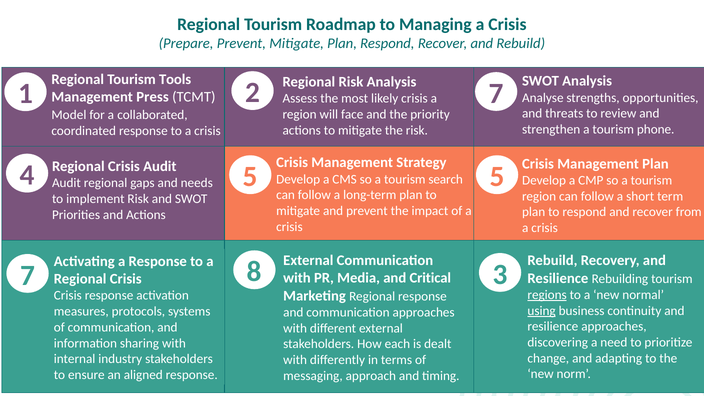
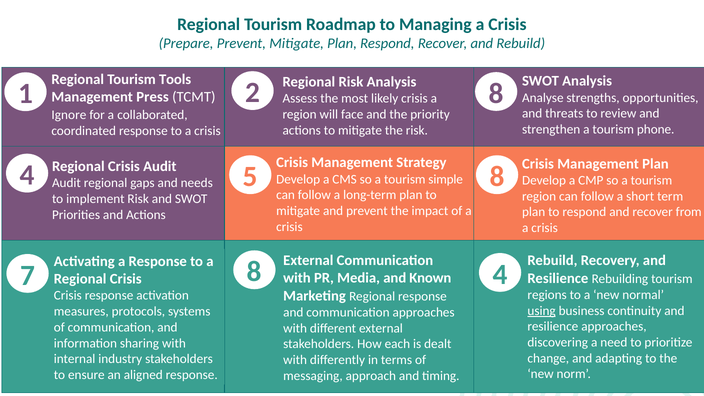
2 7: 7 -> 8
Model: Model -> Ignore
5 5: 5 -> 8
search: search -> simple
7 8 3: 3 -> 4
Critical: Critical -> Known
regions underline: present -> none
